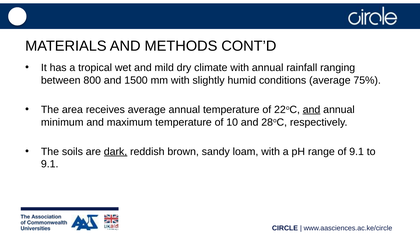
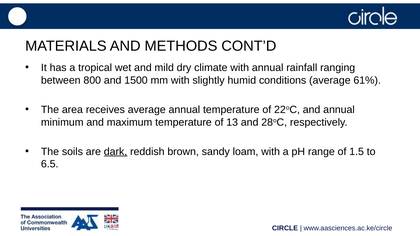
75%: 75% -> 61%
and at (312, 110) underline: present -> none
10: 10 -> 13
of 9.1: 9.1 -> 1.5
9.1 at (50, 164): 9.1 -> 6.5
